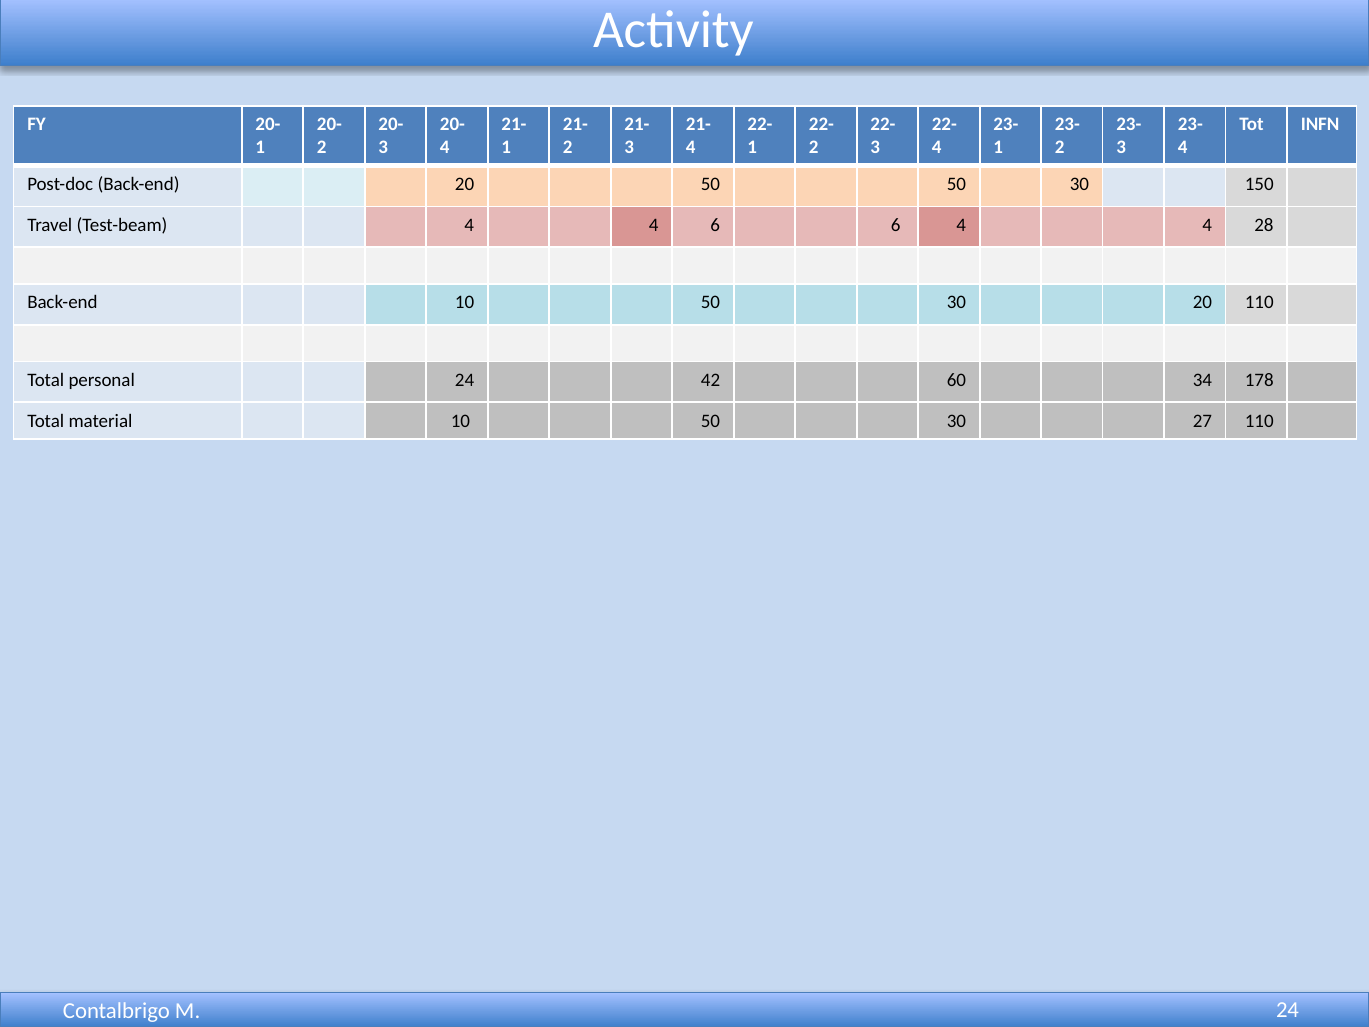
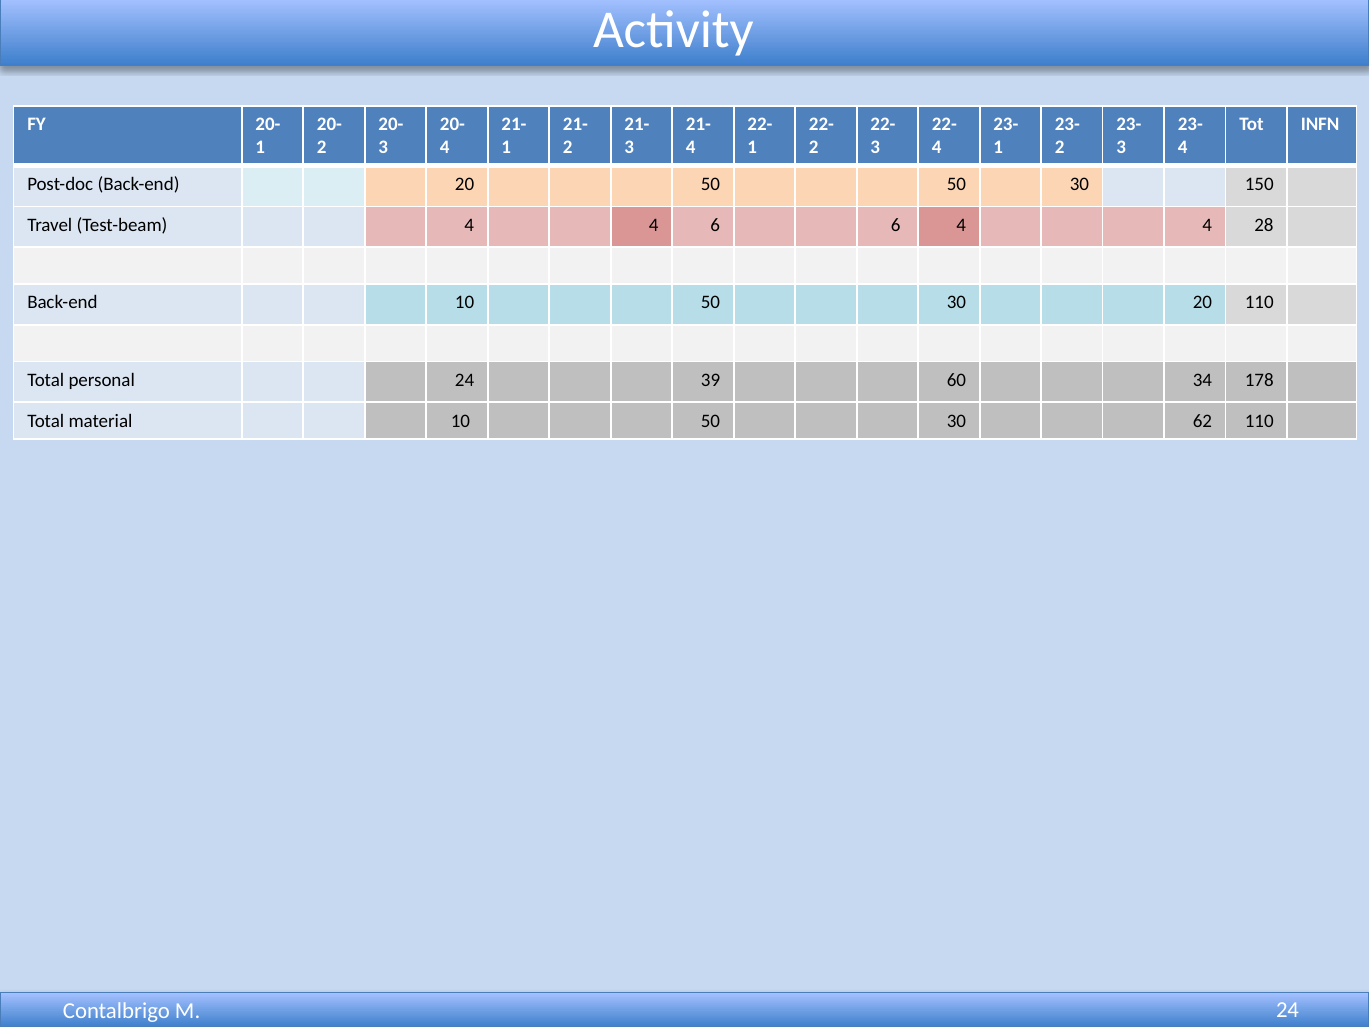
42: 42 -> 39
27: 27 -> 62
